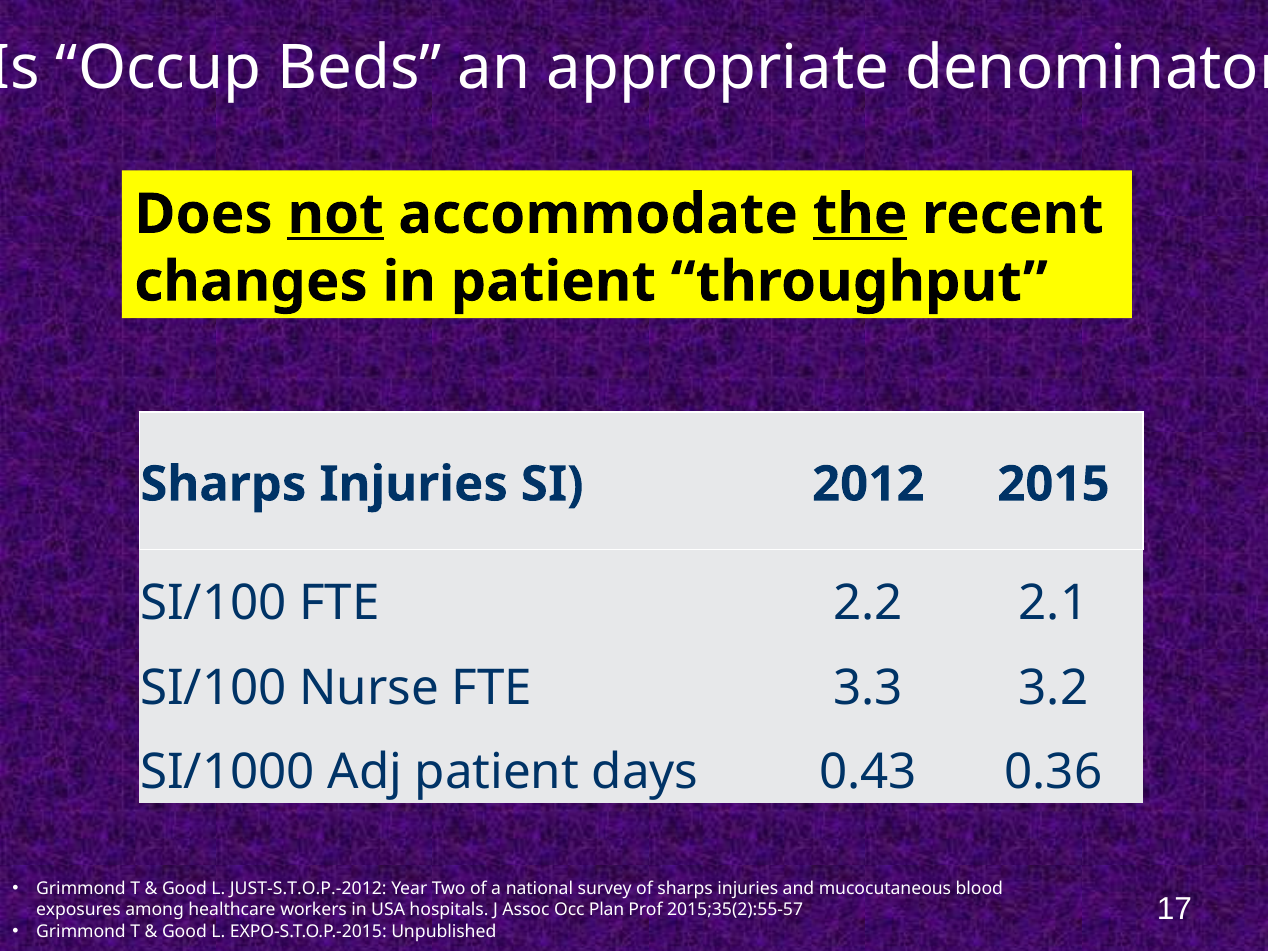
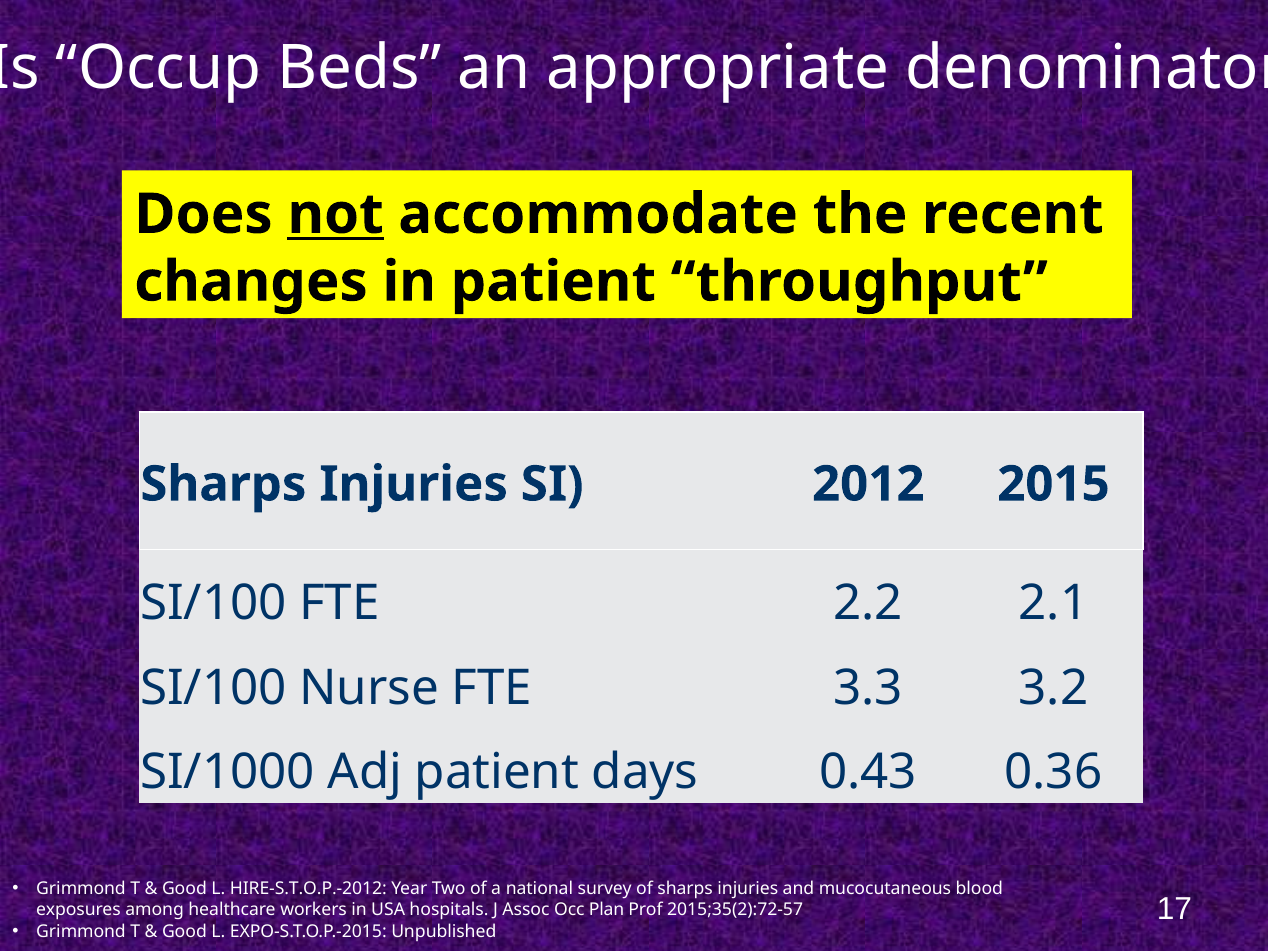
the underline: present -> none
JUST-S.T.O.P.-2012: JUST-S.T.O.P.-2012 -> HIRE-S.T.O.P.-2012
2015;35(2):55-57: 2015;35(2):55-57 -> 2015;35(2):72-57
